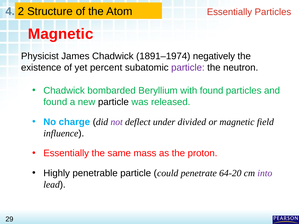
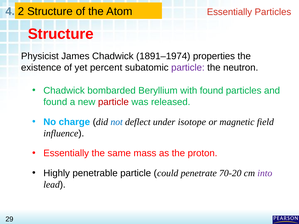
Magnetic at (61, 34): Magnetic -> Structure
negatively: negatively -> properties
particle at (113, 102) colour: black -> red
not colour: purple -> blue
divided: divided -> isotope
64-20: 64-20 -> 70-20
